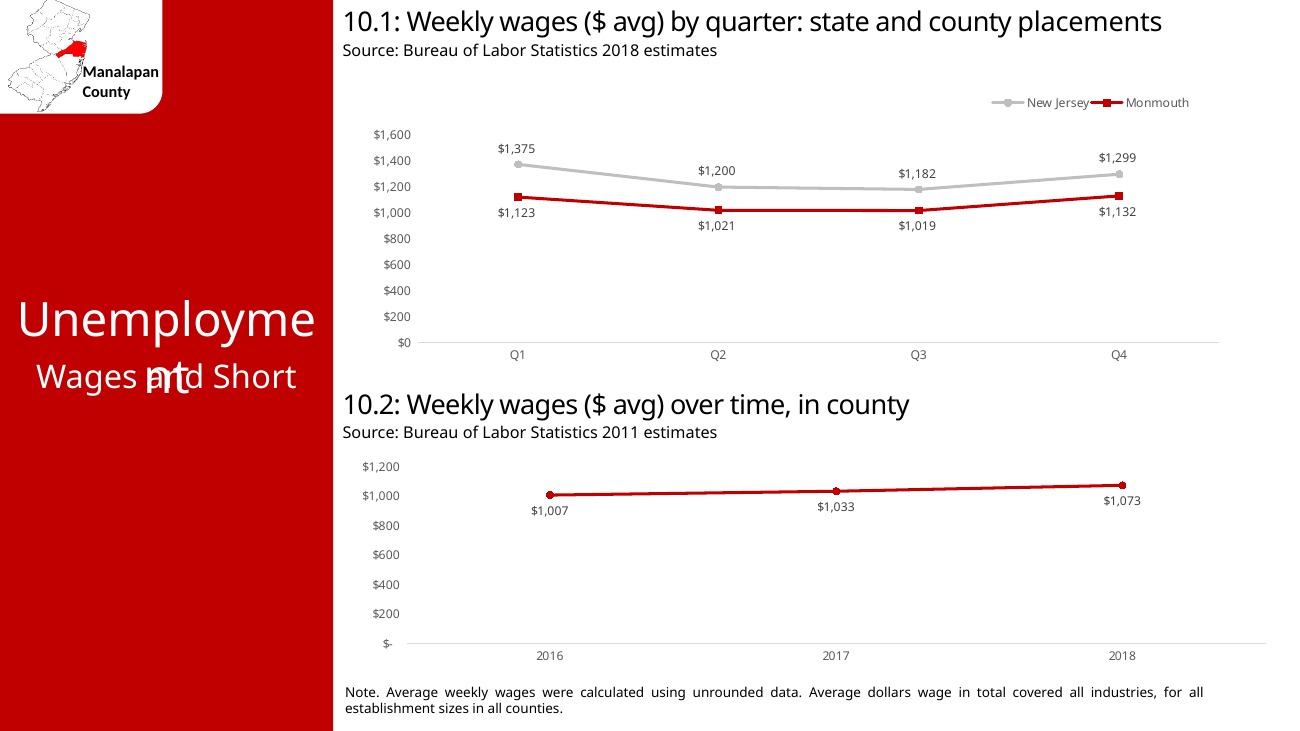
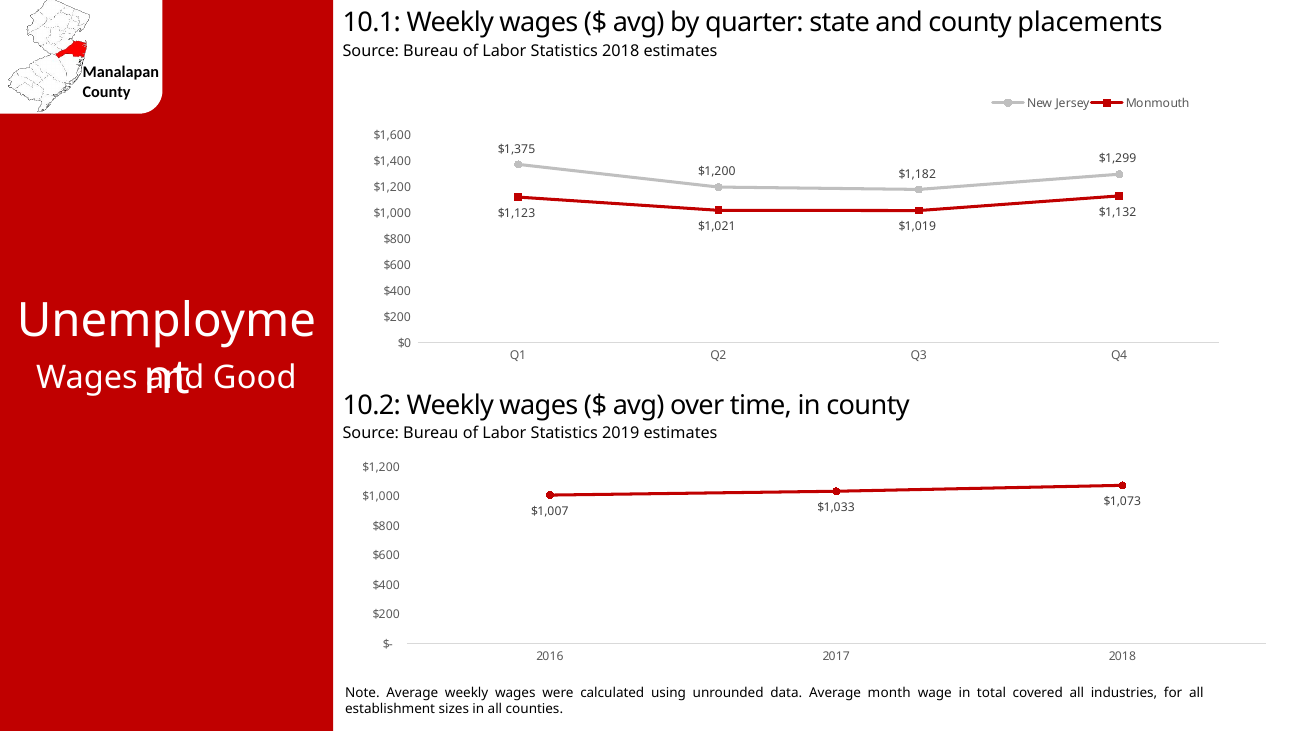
Short: Short -> Good
2011: 2011 -> 2019
dollars: dollars -> month
